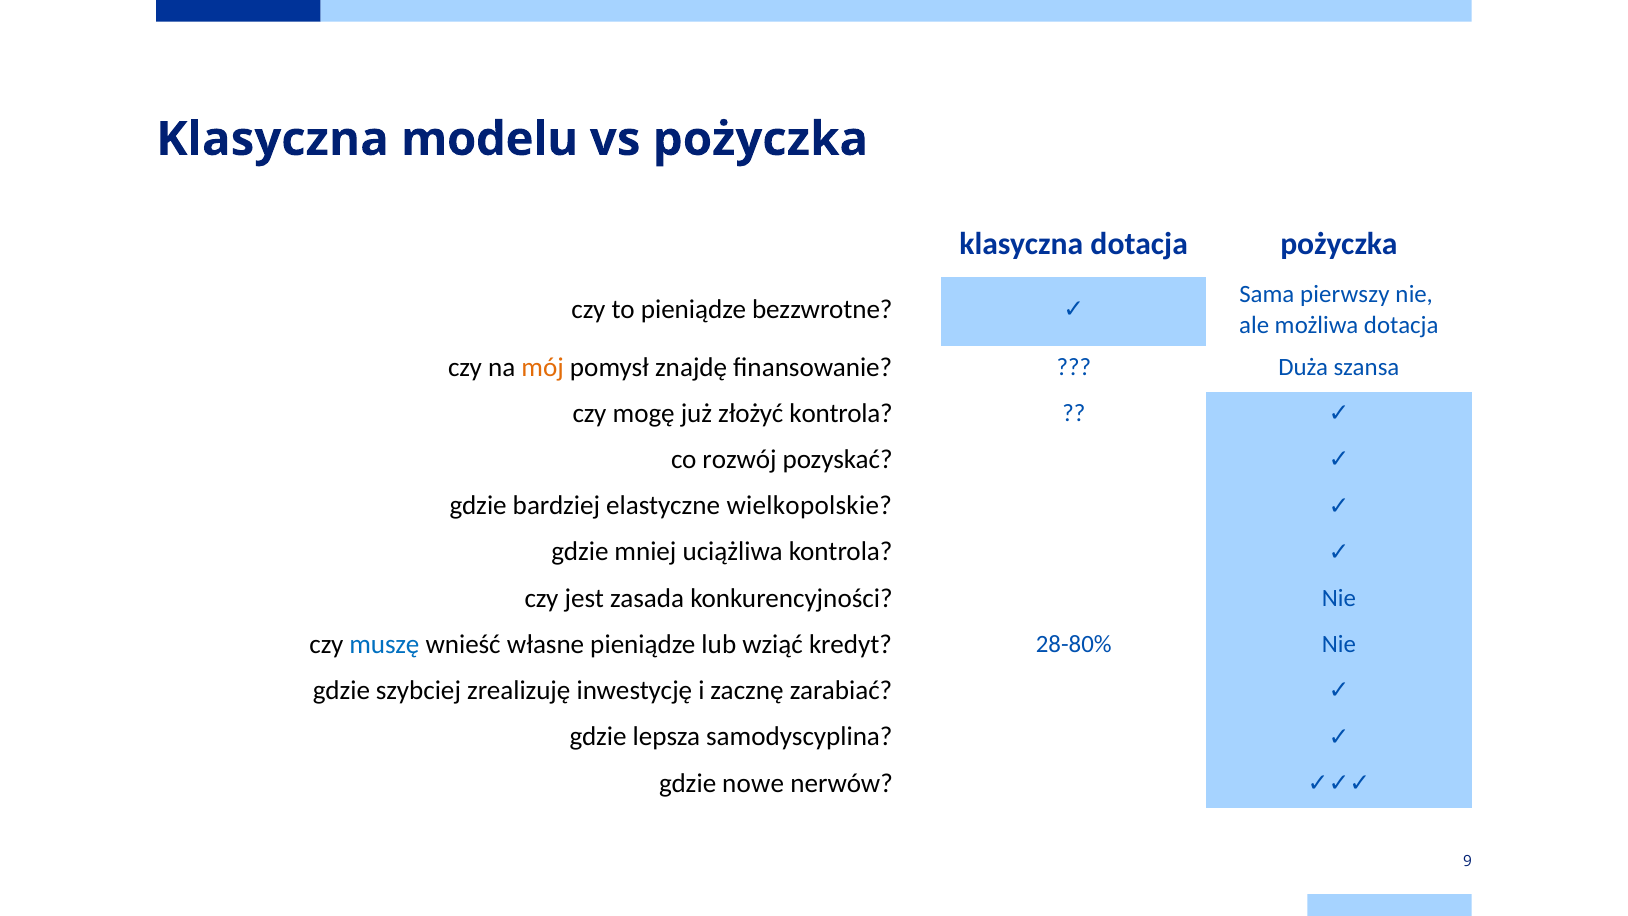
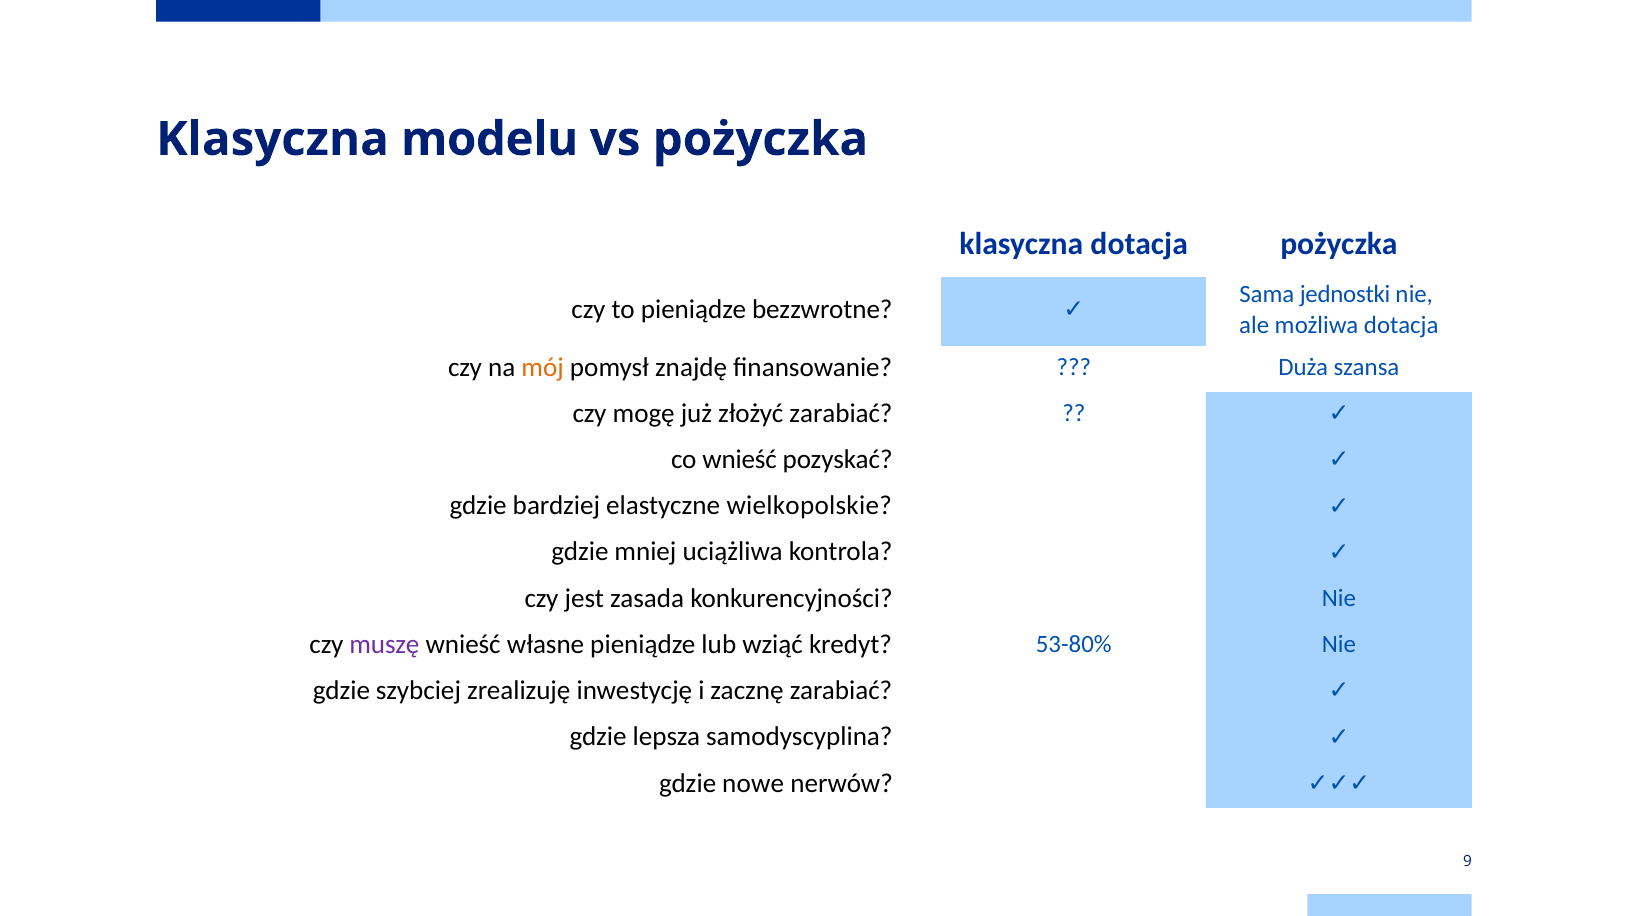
pierwszy: pierwszy -> jednostki
złożyć kontrola: kontrola -> zarabiać
co rozwój: rozwój -> wnieść
muszę colour: blue -> purple
28-80%: 28-80% -> 53-80%
